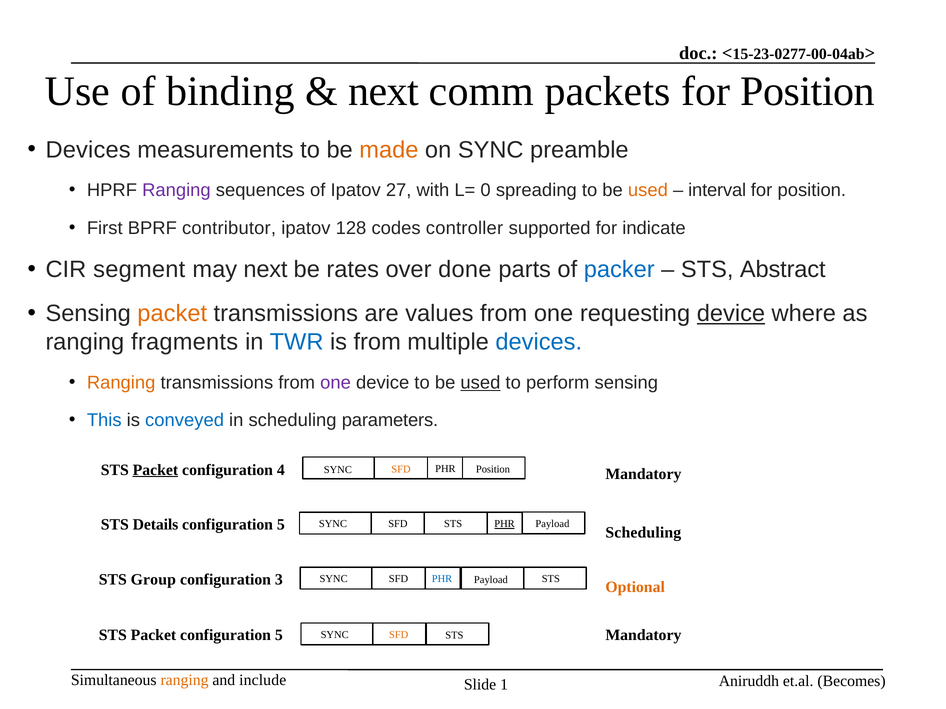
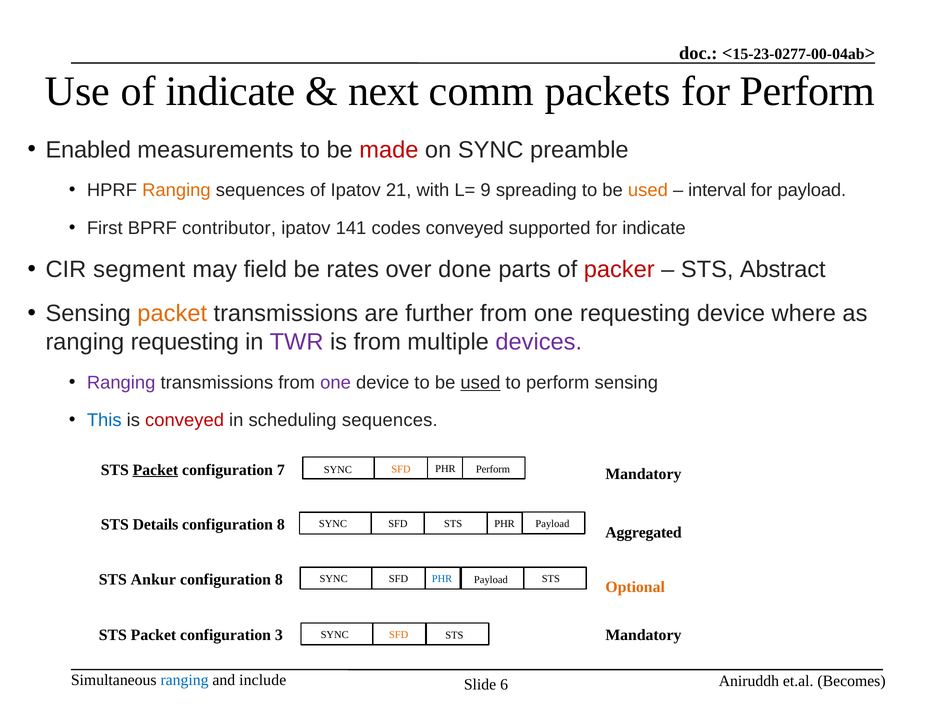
of binding: binding -> indicate
packets for Position: Position -> Perform
Devices at (88, 150): Devices -> Enabled
made colour: orange -> red
Ranging at (176, 190) colour: purple -> orange
27: 27 -> 21
0: 0 -> 9
position at (812, 190): position -> payload
128: 128 -> 141
codes controller: controller -> conveyed
may next: next -> field
packer colour: blue -> red
values: values -> further
device at (731, 314) underline: present -> none
ranging fragments: fragments -> requesting
TWR colour: blue -> purple
devices at (539, 342) colour: blue -> purple
Ranging at (121, 383) colour: orange -> purple
conveyed at (185, 421) colour: blue -> red
scheduling parameters: parameters -> sequences
4: 4 -> 7
PHR Position: Position -> Perform
5 at (281, 525): 5 -> 8
PHR at (505, 524) underline: present -> none
Scheduling at (643, 533): Scheduling -> Aggregated
Group: Group -> Ankur
3 at (279, 580): 3 -> 8
Packet configuration 5: 5 -> 3
ranging at (185, 680) colour: orange -> blue
1: 1 -> 6
